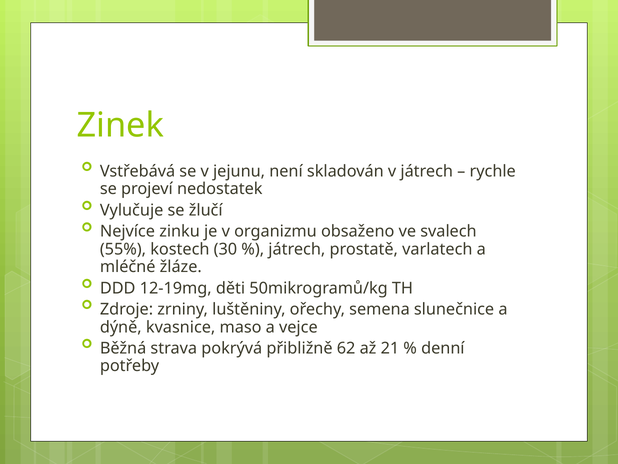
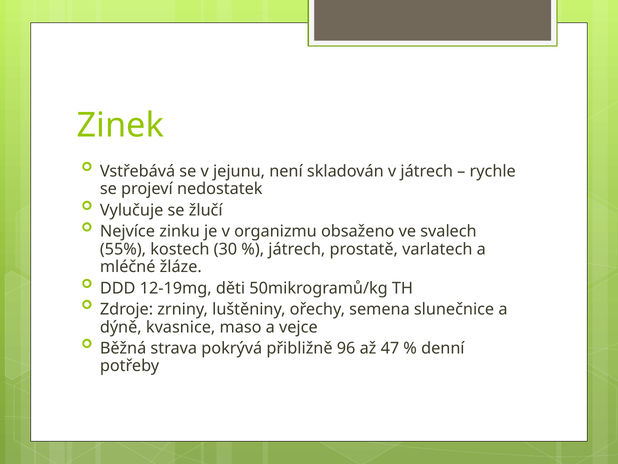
62: 62 -> 96
21: 21 -> 47
